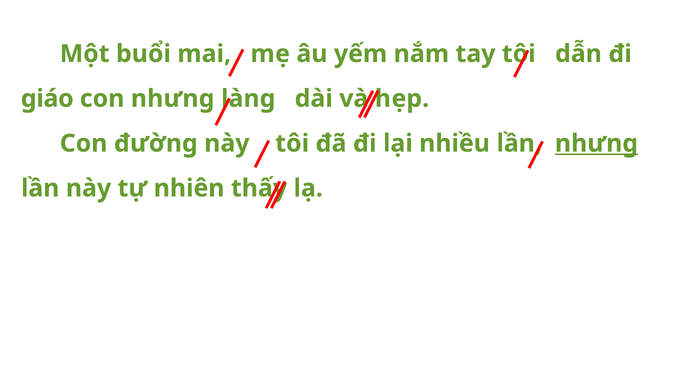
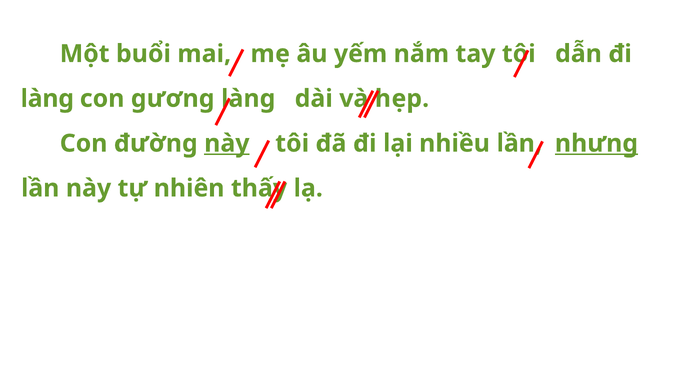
giáo at (47, 99): giáo -> làng
con nhưng: nhưng -> gương
này at (227, 143) underline: none -> present
